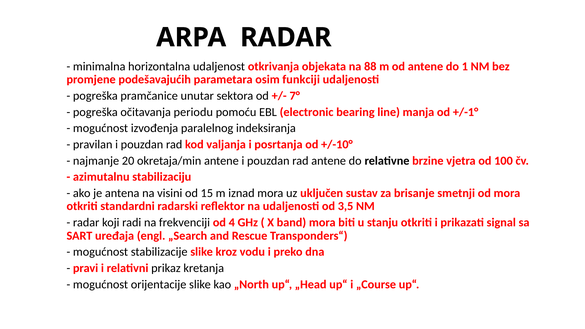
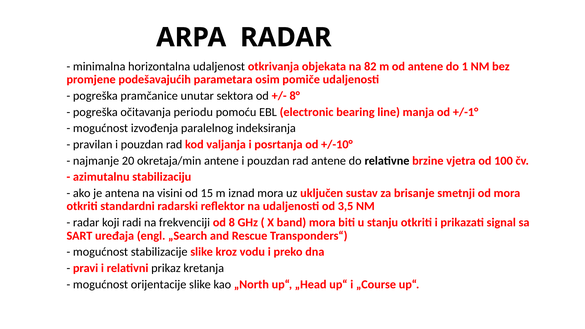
88: 88 -> 82
funkciji: funkciji -> pomiče
7°: 7° -> 8°
4: 4 -> 8
